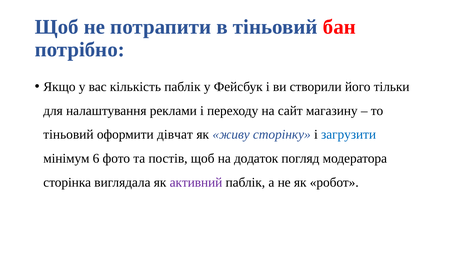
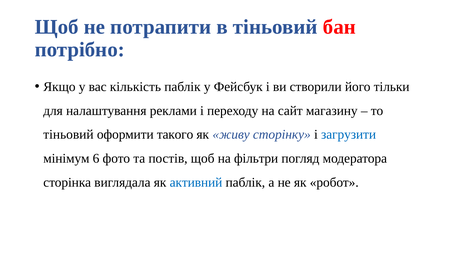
дівчат: дівчат -> такого
додаток: додаток -> фільтри
активний colour: purple -> blue
